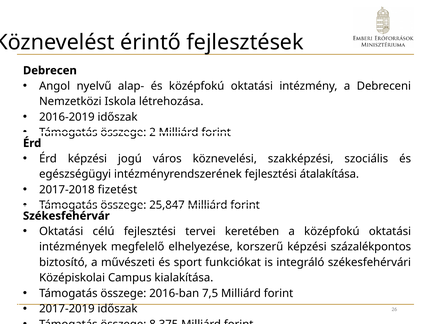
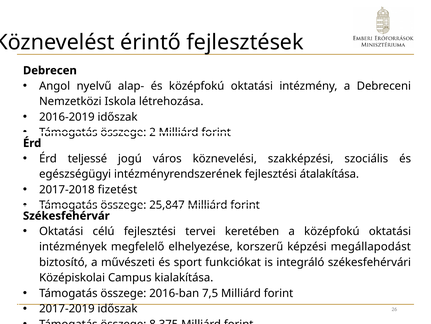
Érd képzési: képzési -> teljessé
százalékpontos: százalékpontos -> megállapodást
